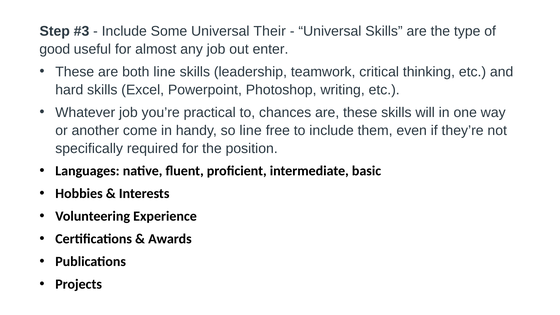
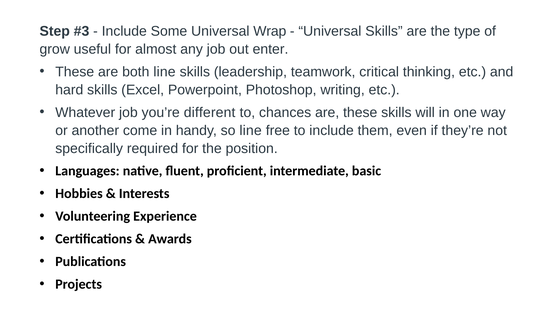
Their: Their -> Wrap
good: good -> grow
practical: practical -> different
